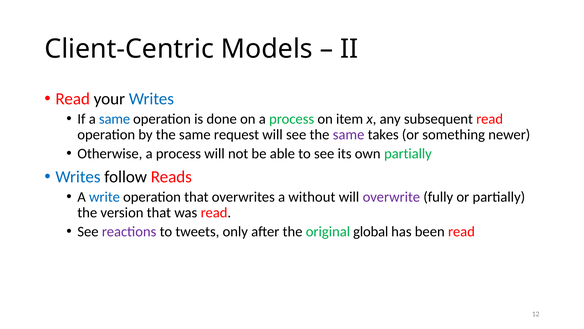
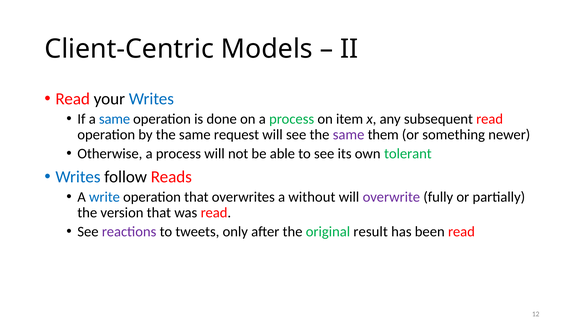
takes: takes -> them
own partially: partially -> tolerant
global: global -> result
